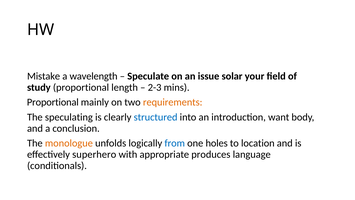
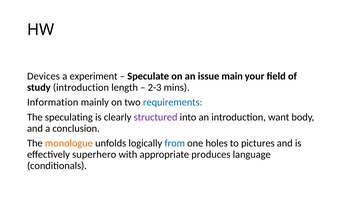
Mistake: Mistake -> Devices
wavelength: wavelength -> experiment
solar: solar -> main
study proportional: proportional -> introduction
Proportional at (53, 102): Proportional -> Information
requirements colour: orange -> blue
structured colour: blue -> purple
location: location -> pictures
